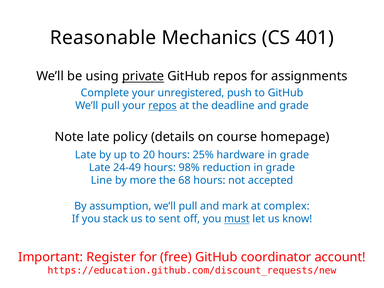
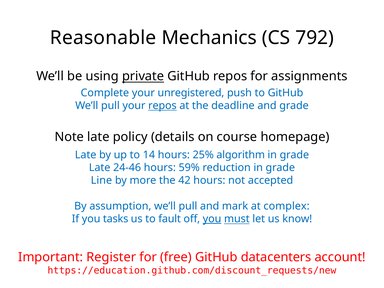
401: 401 -> 792
20: 20 -> 14
hardware: hardware -> algorithm
24-49: 24-49 -> 24-46
98%: 98% -> 59%
68: 68 -> 42
stack: stack -> tasks
sent: sent -> fault
you at (212, 219) underline: none -> present
coordinator: coordinator -> datacenters
